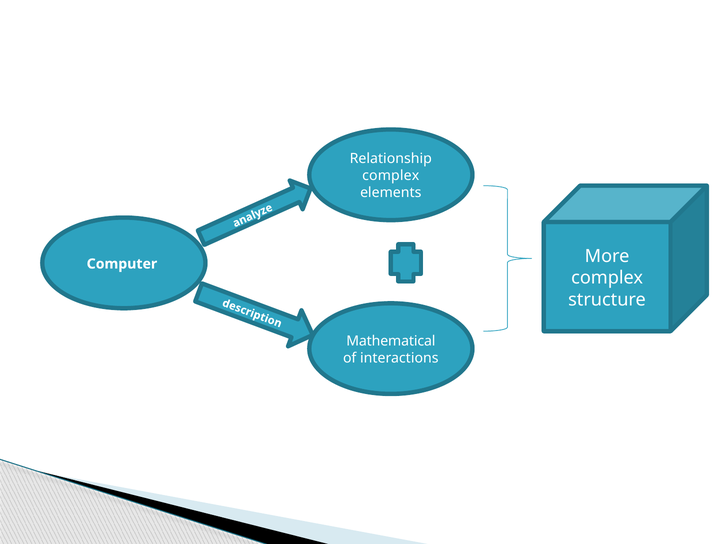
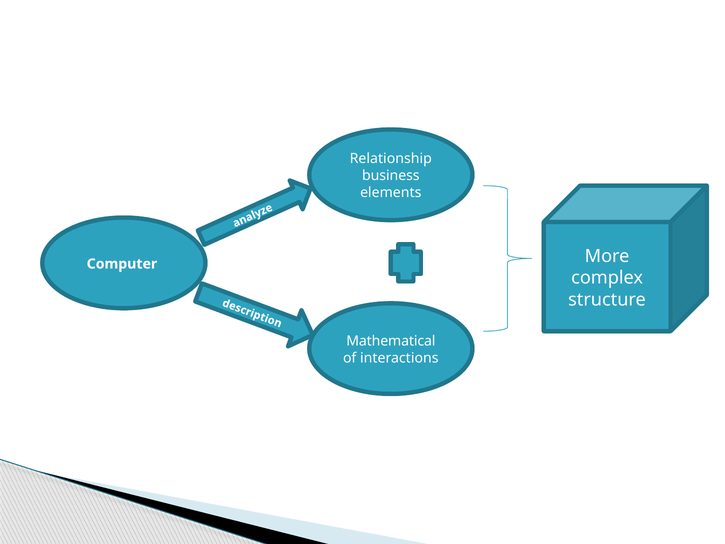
complex at (391, 176): complex -> business
